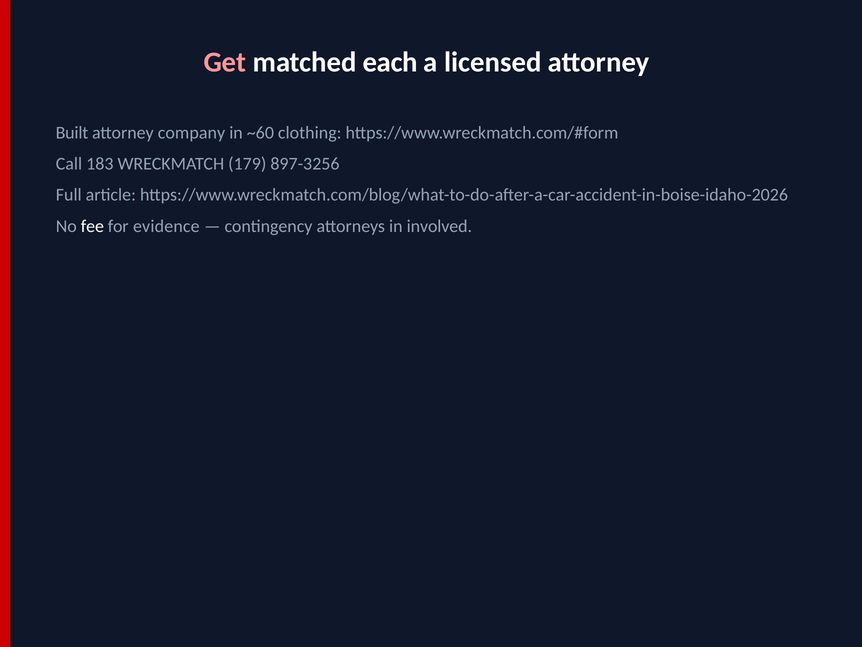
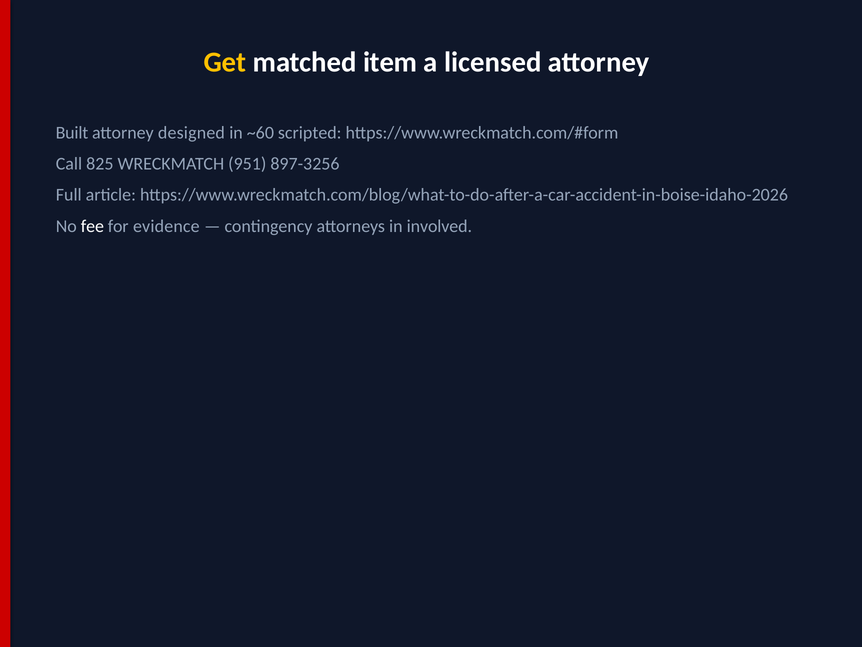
Get colour: pink -> yellow
each: each -> item
company: company -> designed
clothing: clothing -> scripted
183: 183 -> 825
179: 179 -> 951
